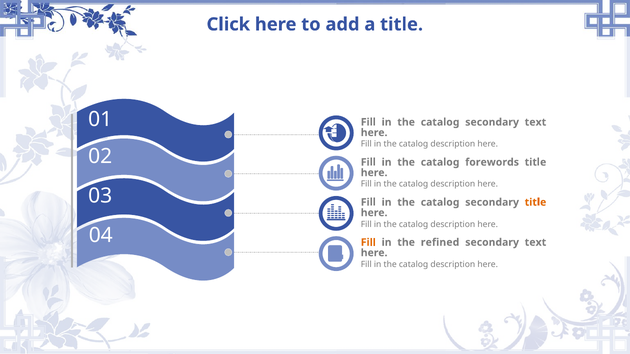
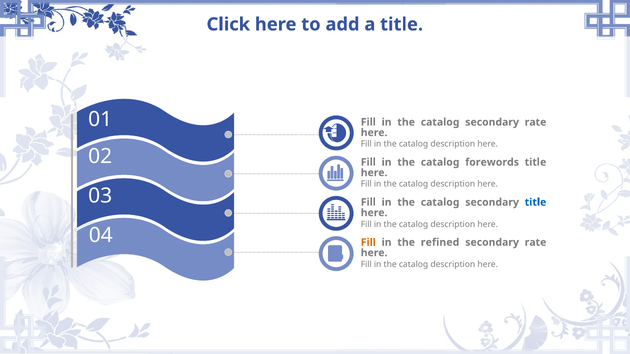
catalog secondary text: text -> rate
title at (535, 202) colour: orange -> blue
text at (535, 243): text -> rate
